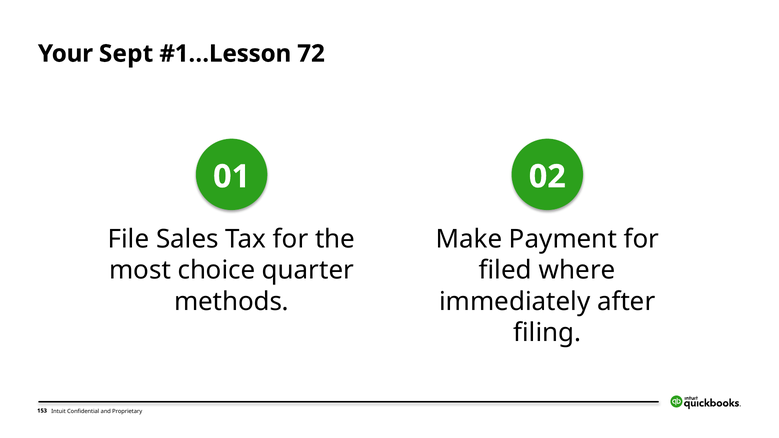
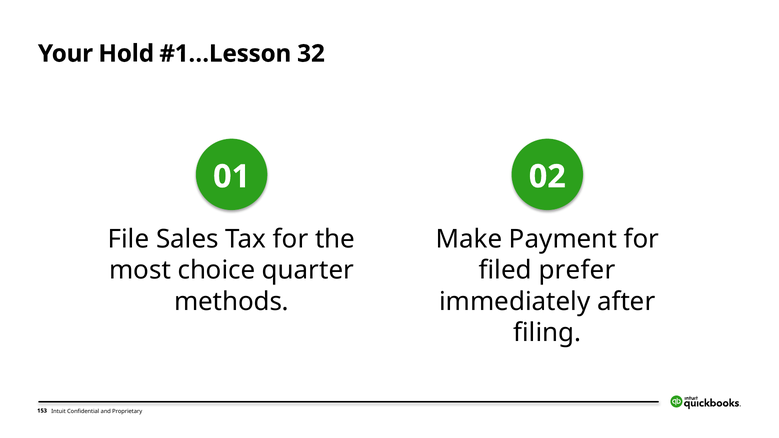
Sept: Sept -> Hold
72: 72 -> 32
where: where -> prefer
